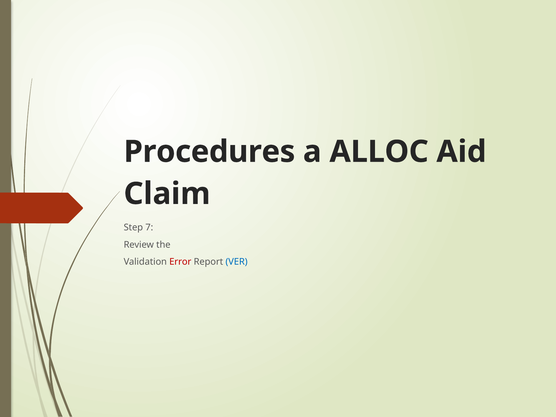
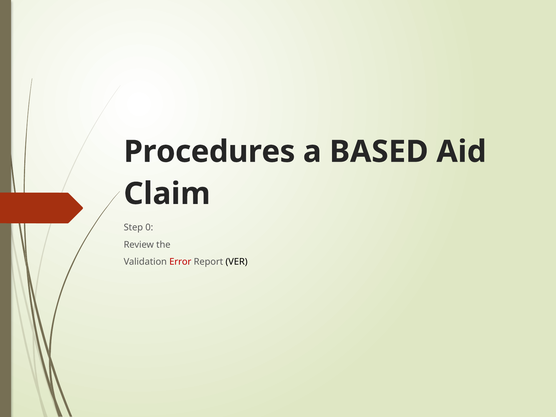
ALLOC: ALLOC -> BASED
7: 7 -> 0
VER colour: blue -> black
